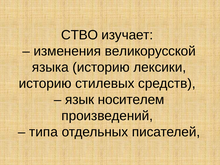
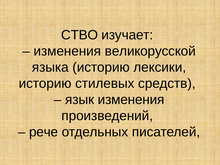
язык носителем: носителем -> изменения
типа: типа -> рече
